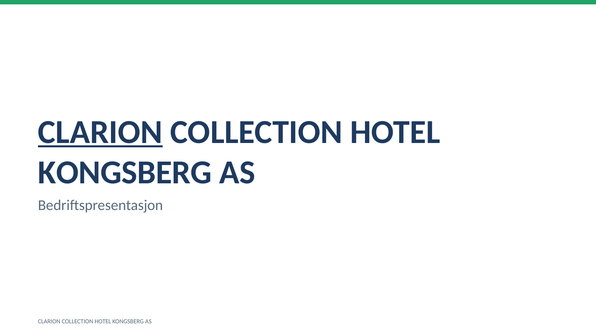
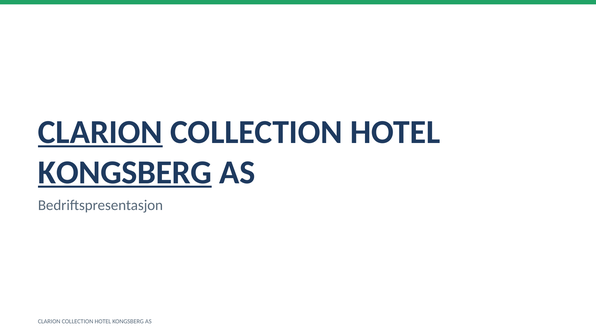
KONGSBERG at (125, 172) underline: none -> present
